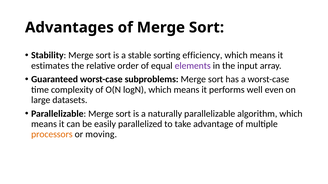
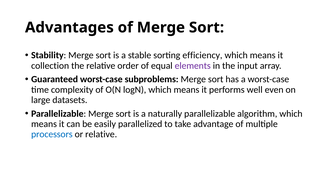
estimates: estimates -> collection
processors colour: orange -> blue
or moving: moving -> relative
